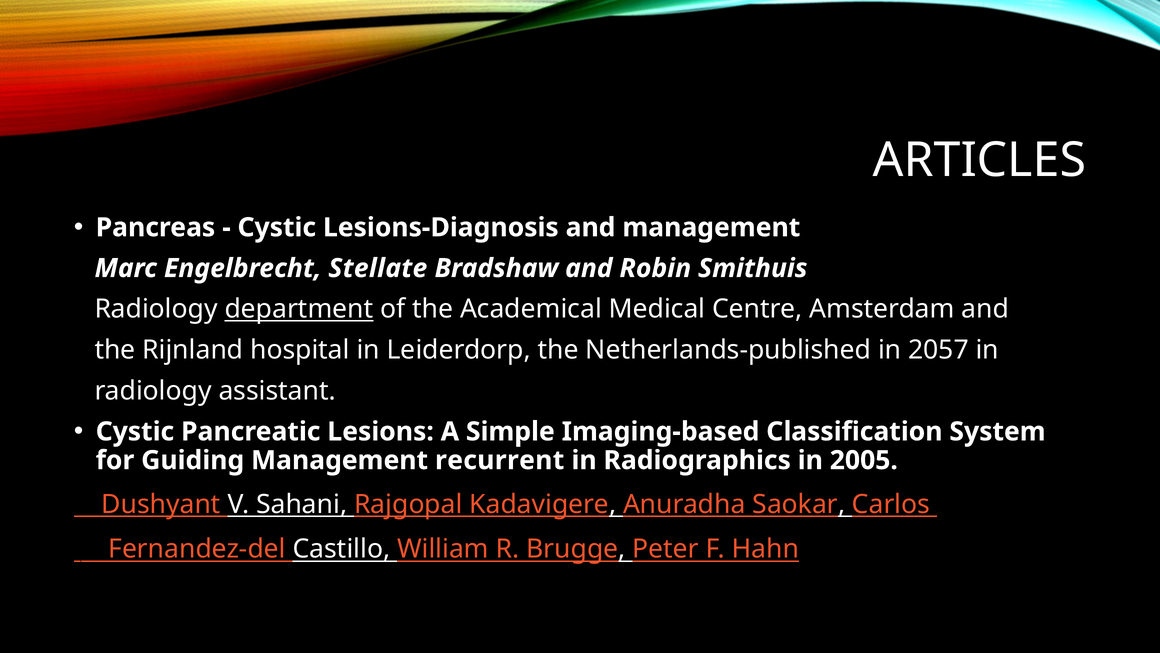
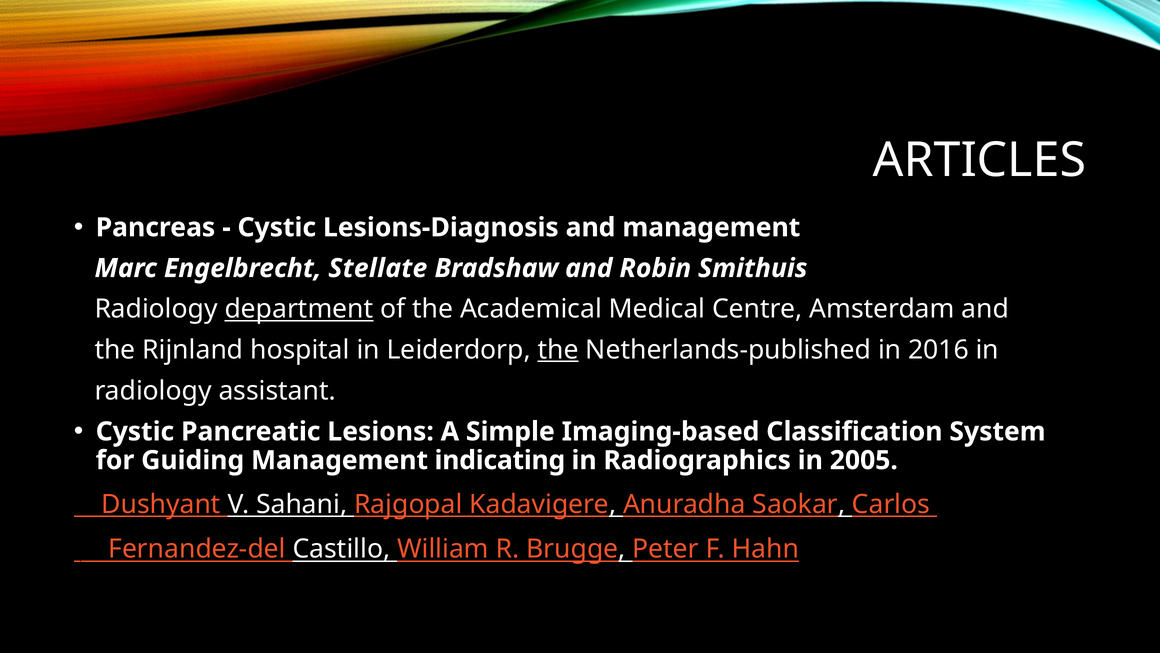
the at (558, 350) underline: none -> present
2057: 2057 -> 2016
recurrent: recurrent -> indicating
